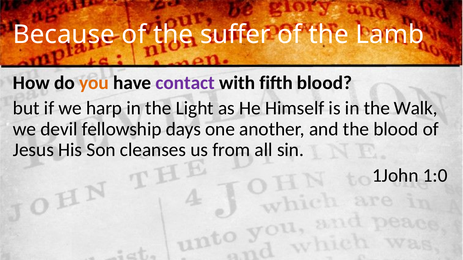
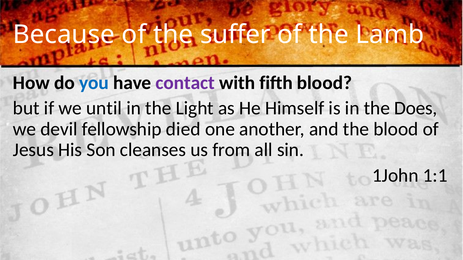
you colour: orange -> blue
harp: harp -> until
Walk: Walk -> Does
days: days -> died
1:0: 1:0 -> 1:1
